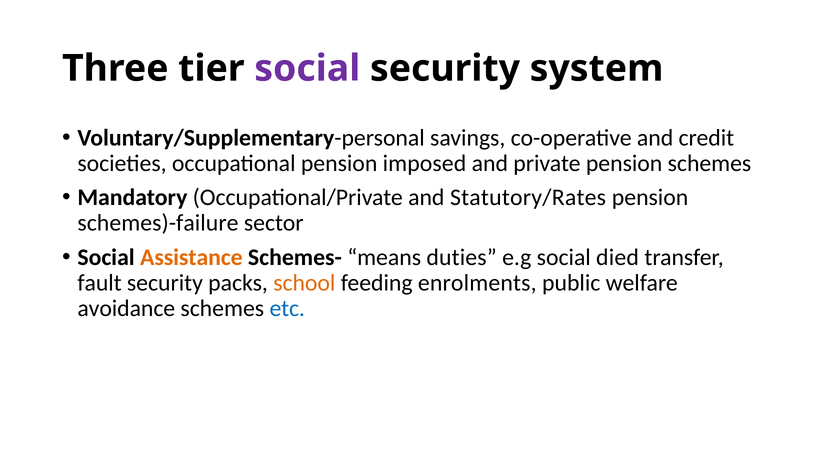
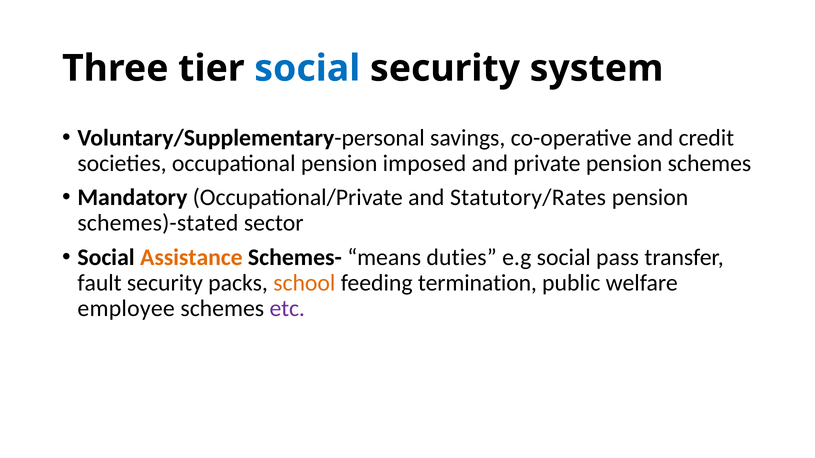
social at (307, 68) colour: purple -> blue
schemes)-failure: schemes)-failure -> schemes)-stated
died: died -> pass
enrolments: enrolments -> termination
avoidance: avoidance -> employee
etc colour: blue -> purple
